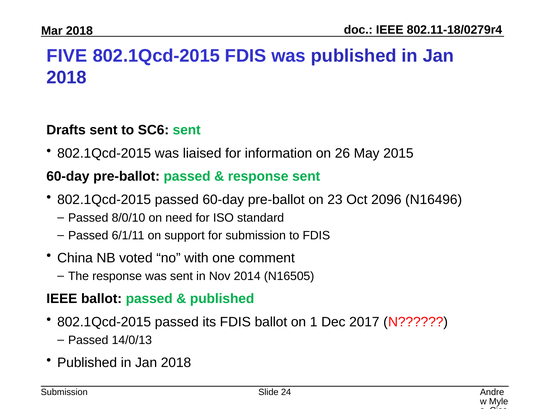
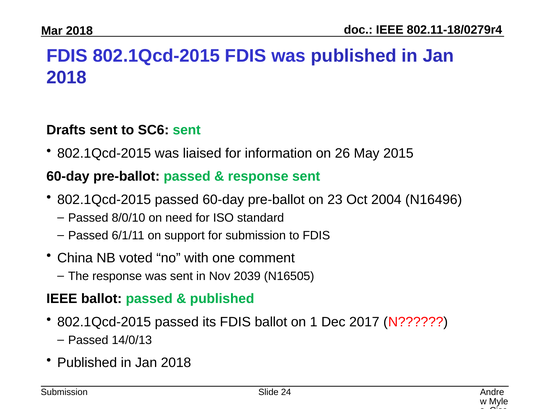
FIVE at (67, 56): FIVE -> FDIS
2096: 2096 -> 2004
2014: 2014 -> 2039
